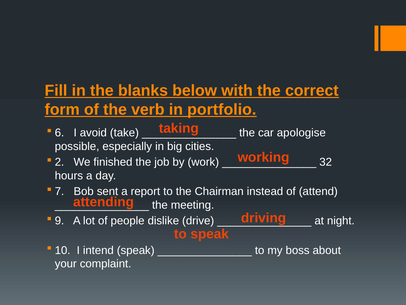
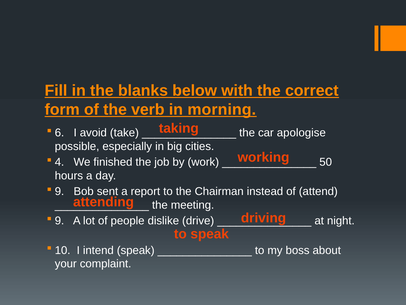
portfolio: portfolio -> morning
2: 2 -> 4
32: 32 -> 50
7 at (59, 191): 7 -> 9
